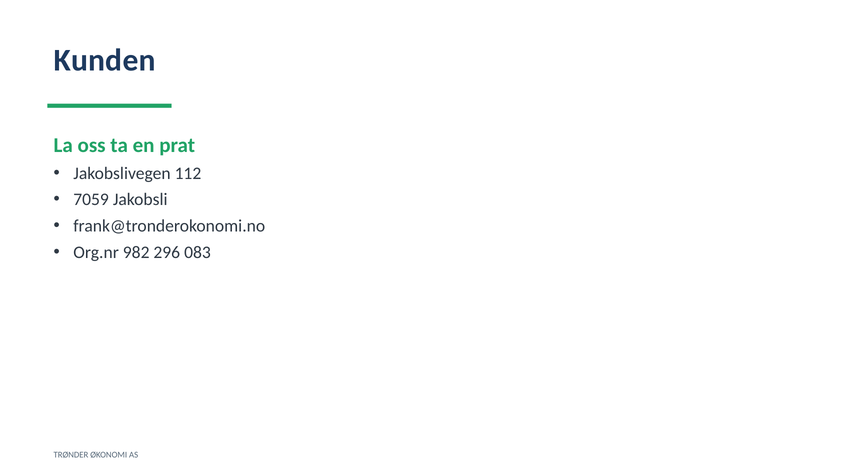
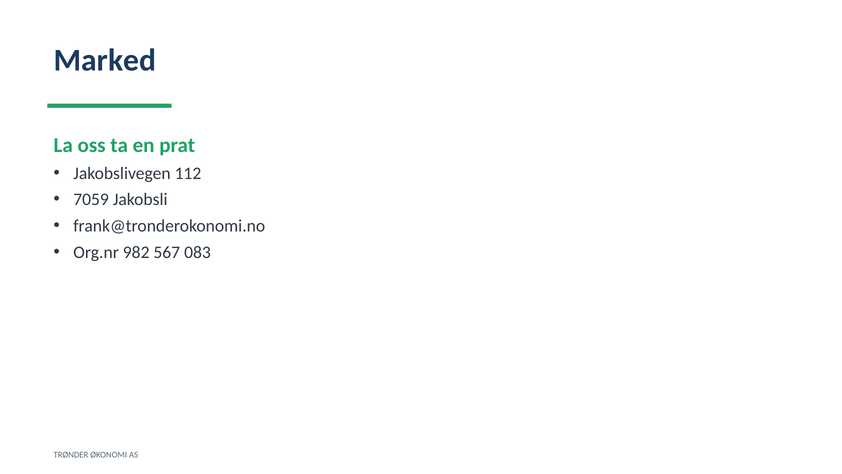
Kunden: Kunden -> Marked
296: 296 -> 567
